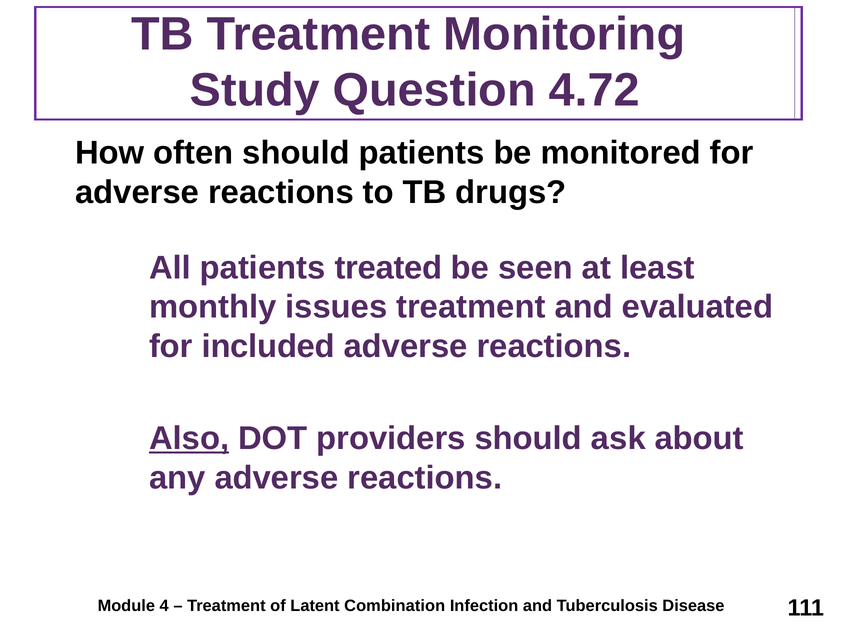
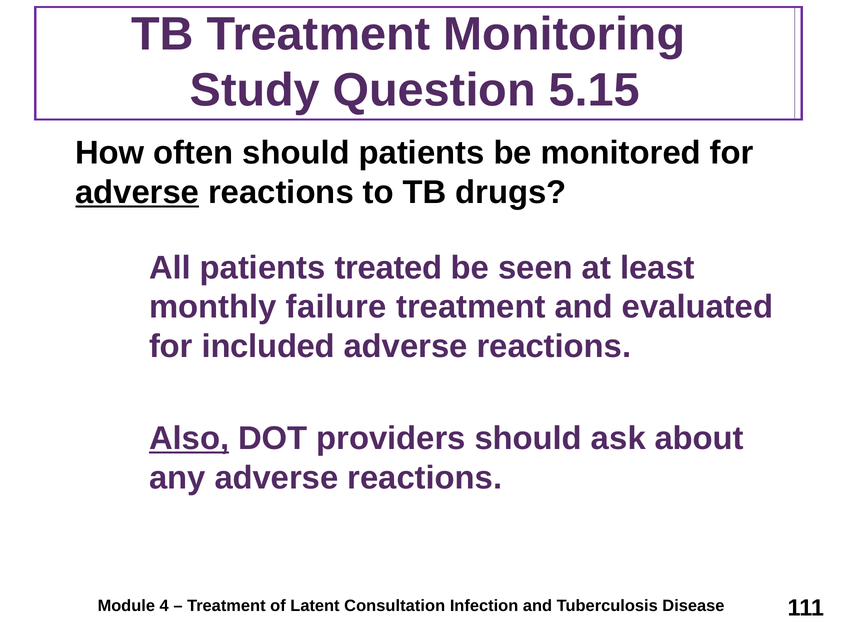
4.72: 4.72 -> 5.15
adverse at (137, 192) underline: none -> present
issues: issues -> failure
Combination: Combination -> Consultation
